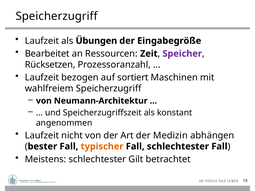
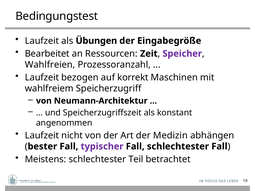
Speicherzugriff at (57, 16): Speicherzugriff -> Bedingungstest
Rücksetzen: Rücksetzen -> Wahlfreien
sortiert: sortiert -> korrekt
typischer colour: orange -> purple
Gilt: Gilt -> Teil
